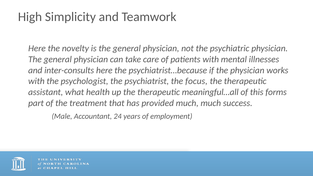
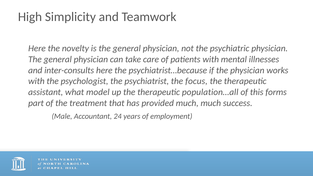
health: health -> model
meaningful…all: meaningful…all -> population…all
